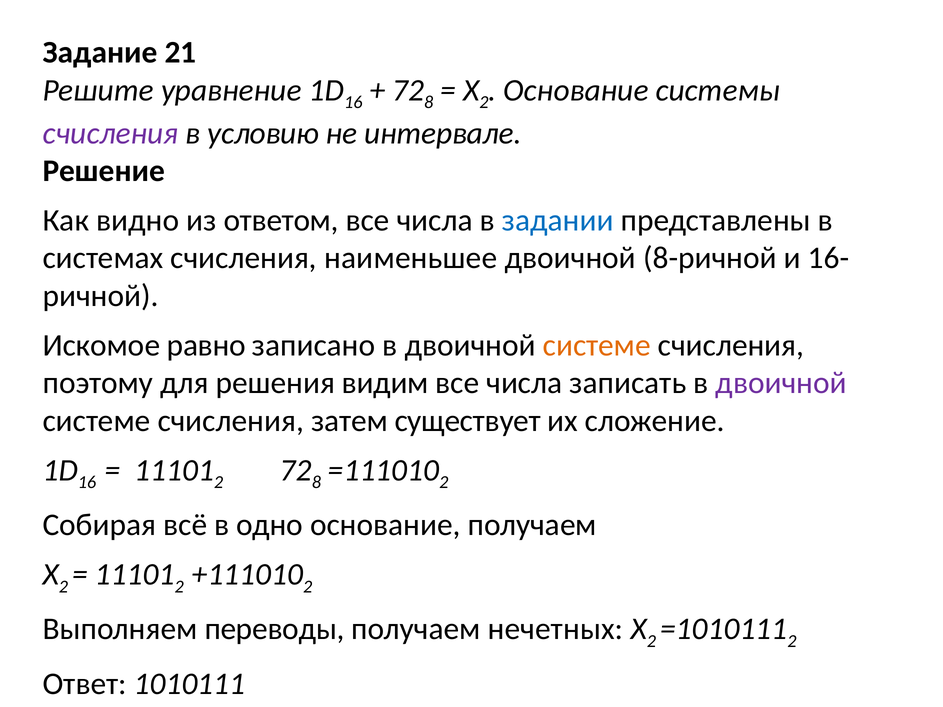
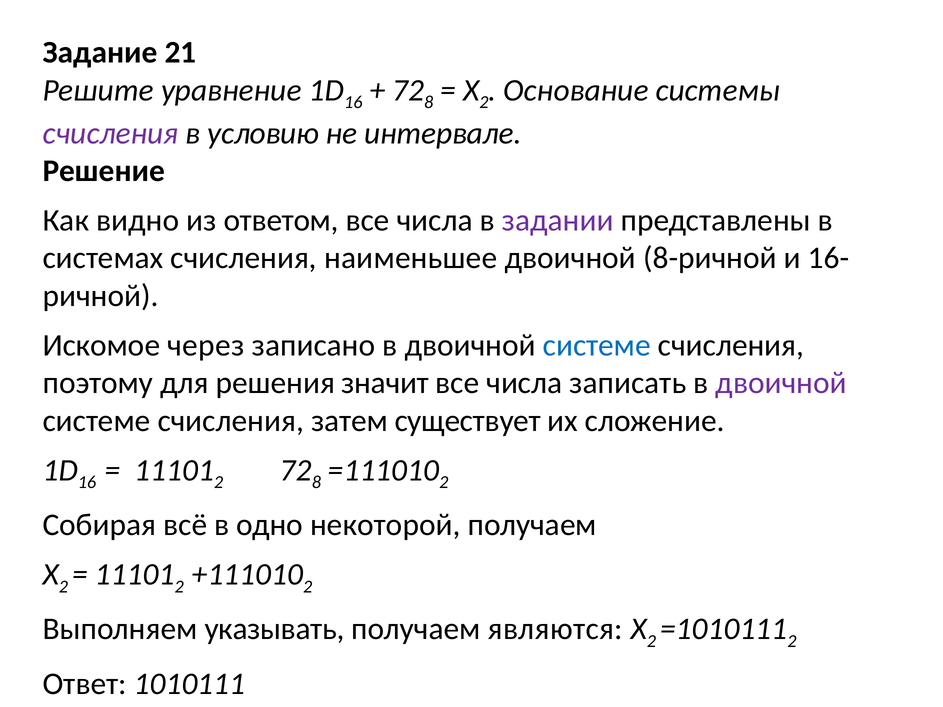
задании colour: blue -> purple
равно: равно -> через
системе at (597, 345) colour: orange -> blue
видим: видим -> значит
одно основание: основание -> некоторой
переводы: переводы -> указывать
нечетных: нечетных -> являются
